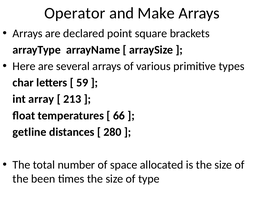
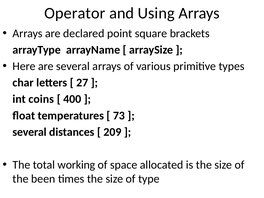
Make: Make -> Using
59: 59 -> 27
array: array -> coins
213: 213 -> 400
66: 66 -> 73
getline at (29, 132): getline -> several
280: 280 -> 209
number: number -> working
